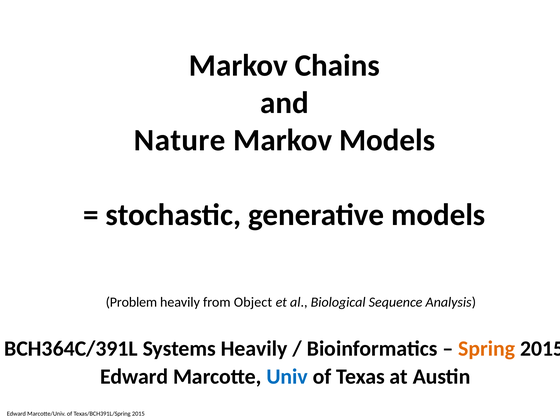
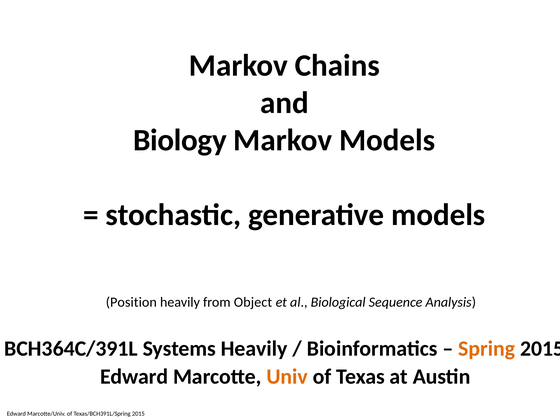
Nature: Nature -> Biology
Problem: Problem -> Position
Univ colour: blue -> orange
